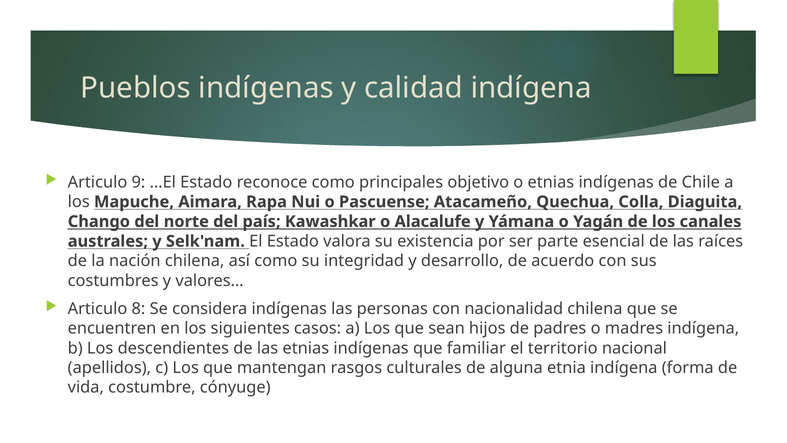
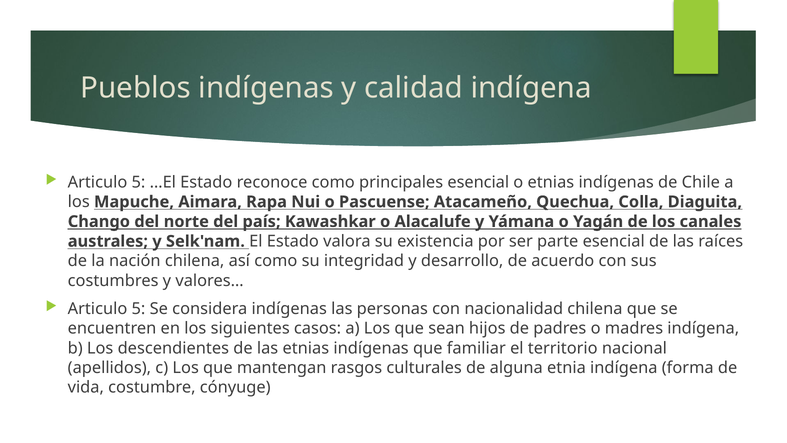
9 at (138, 182): 9 -> 5
principales objetivo: objetivo -> esencial
8 at (138, 308): 8 -> 5
